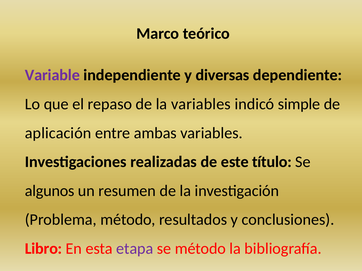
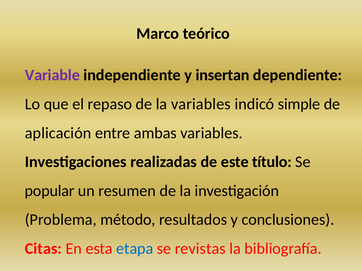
diversas: diversas -> insertan
algunos: algunos -> popular
Libro: Libro -> Citas
etapa colour: purple -> blue
se método: método -> revistas
